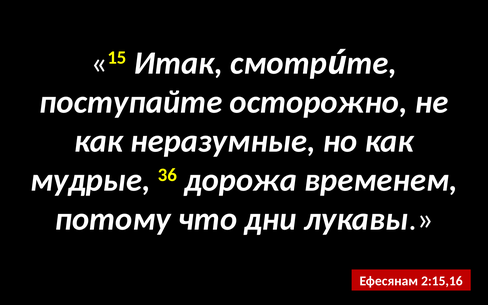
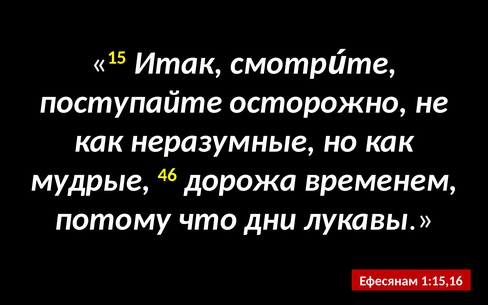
36: 36 -> 46
2:15,16: 2:15,16 -> 1:15,16
